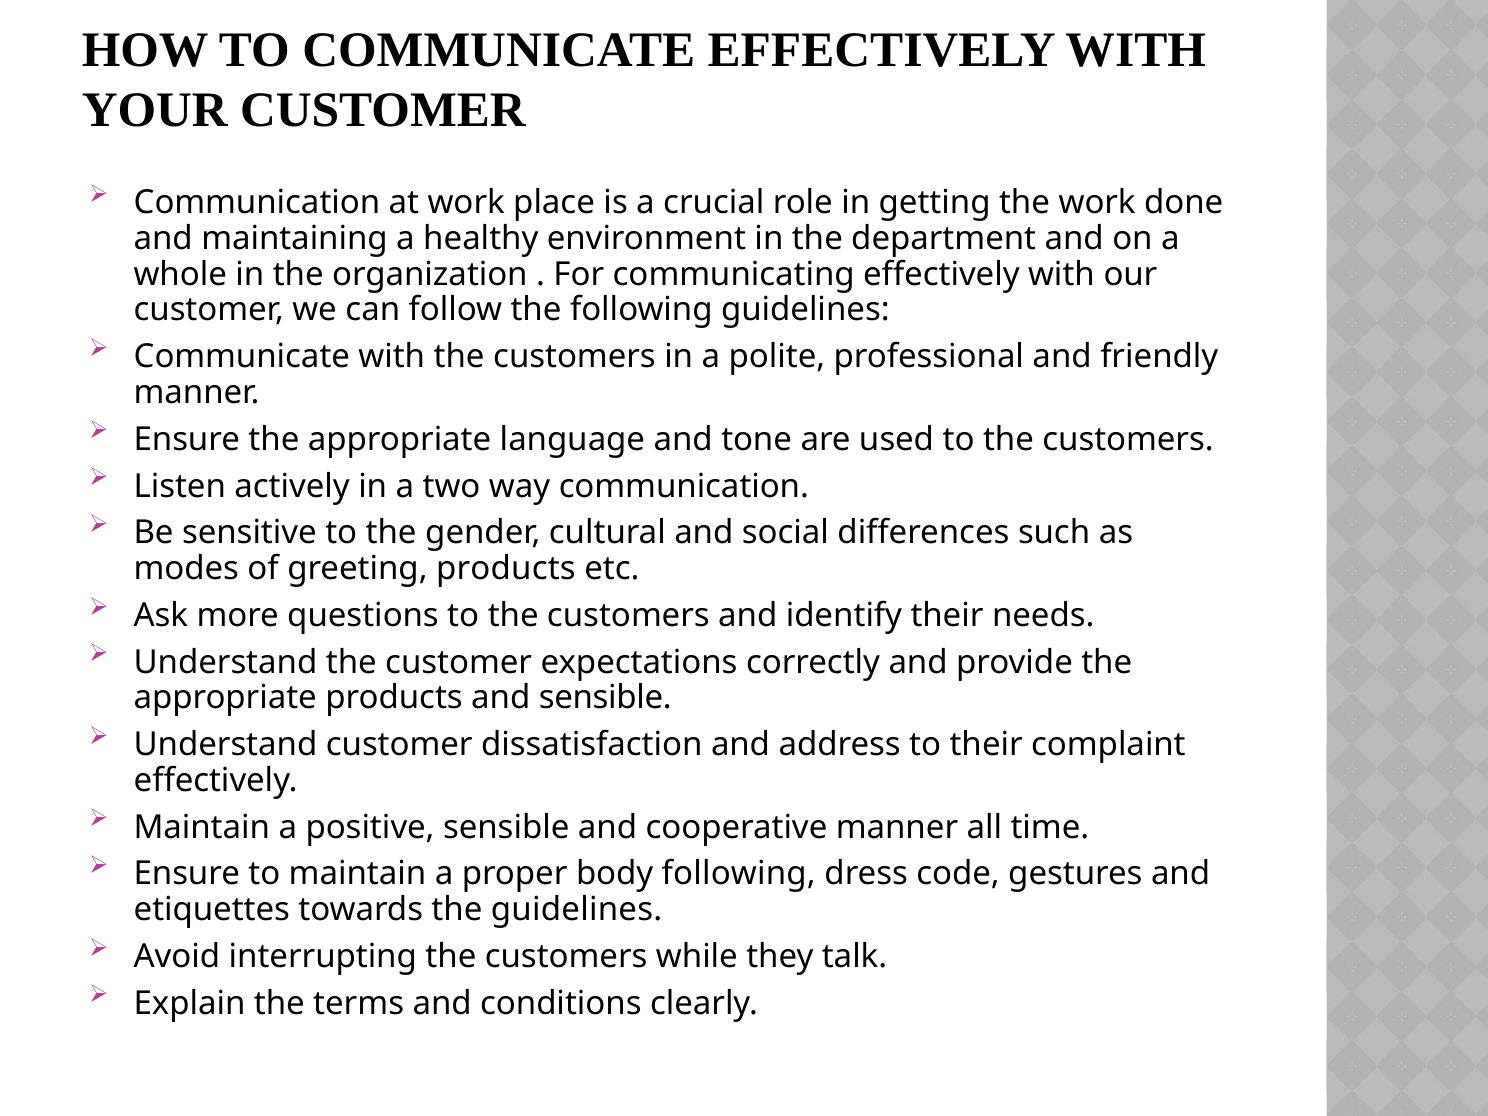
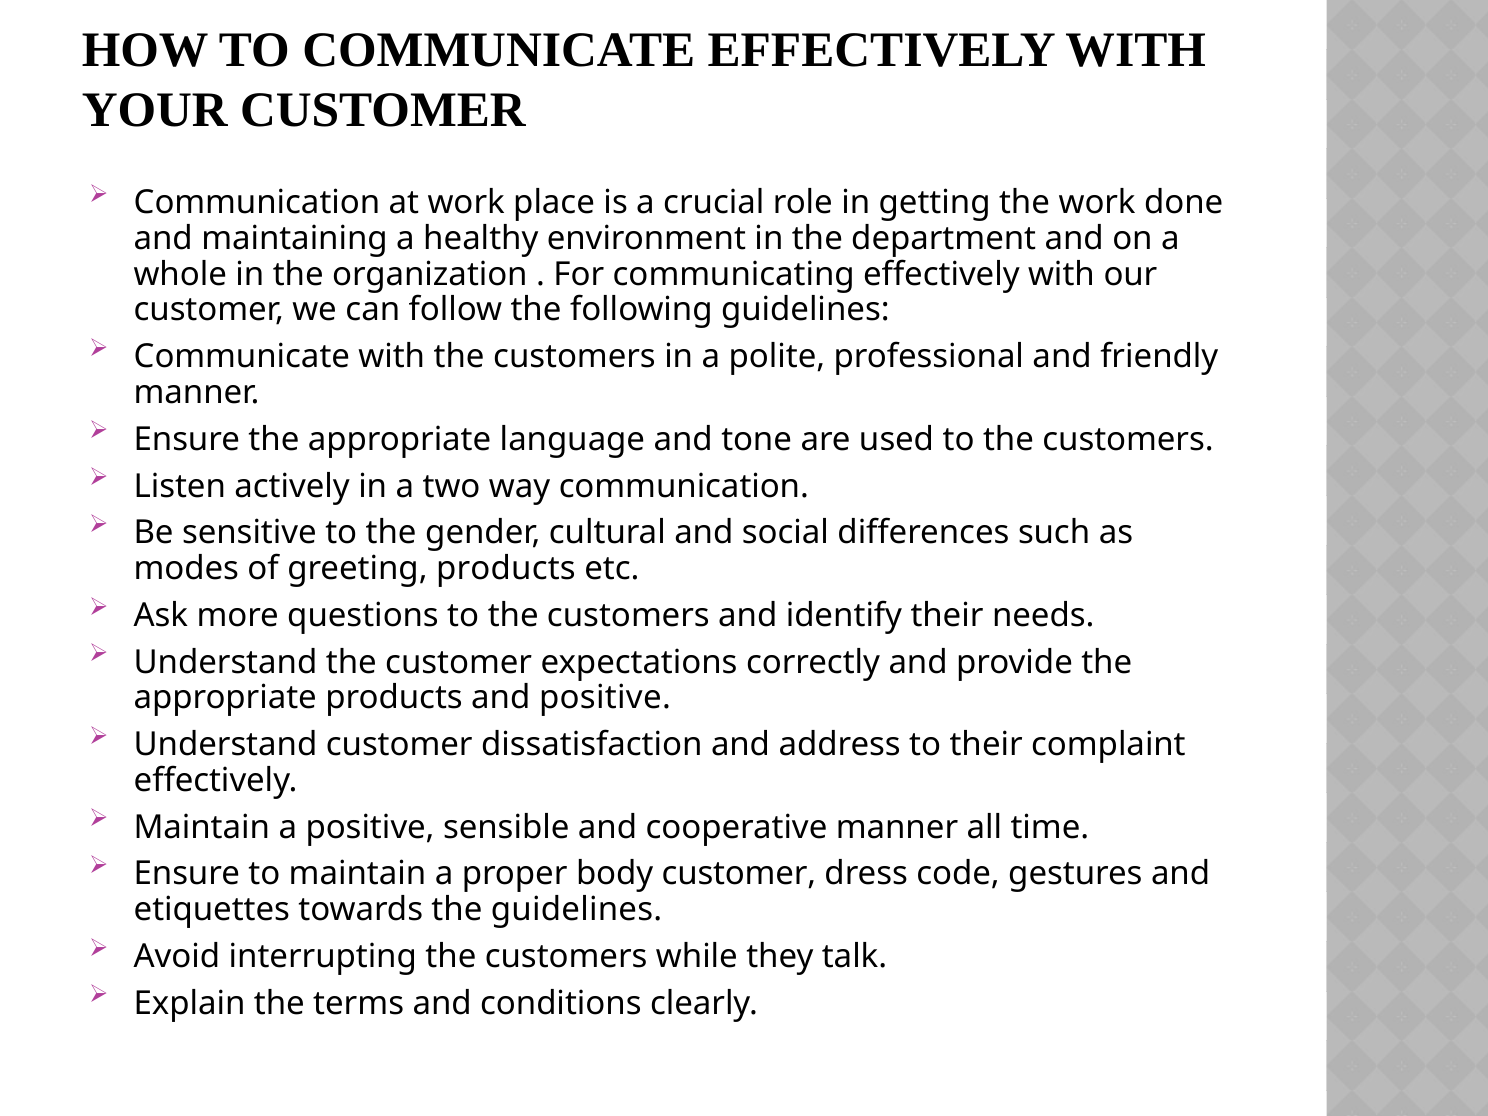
and sensible: sensible -> positive
body following: following -> customer
